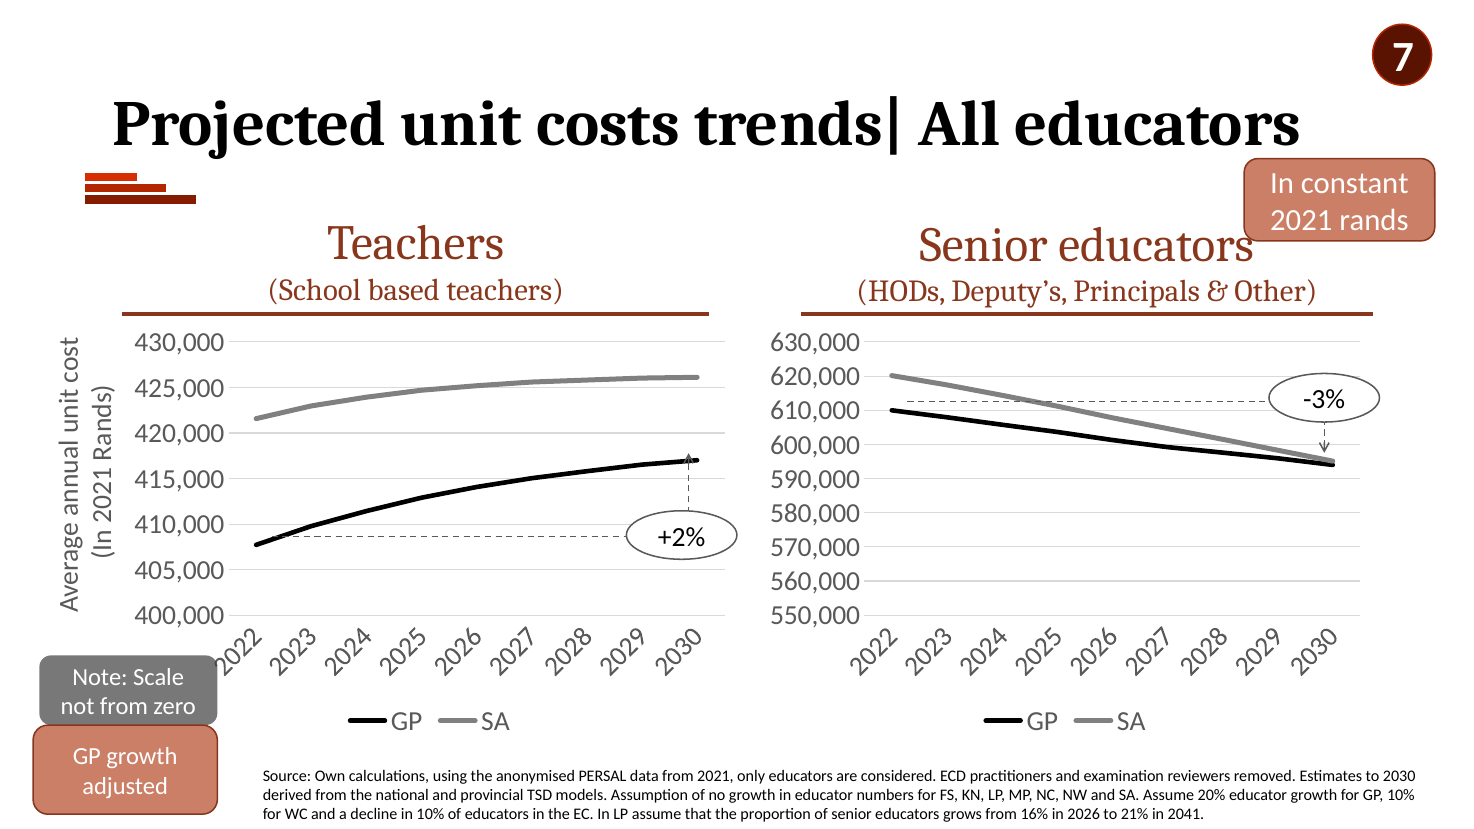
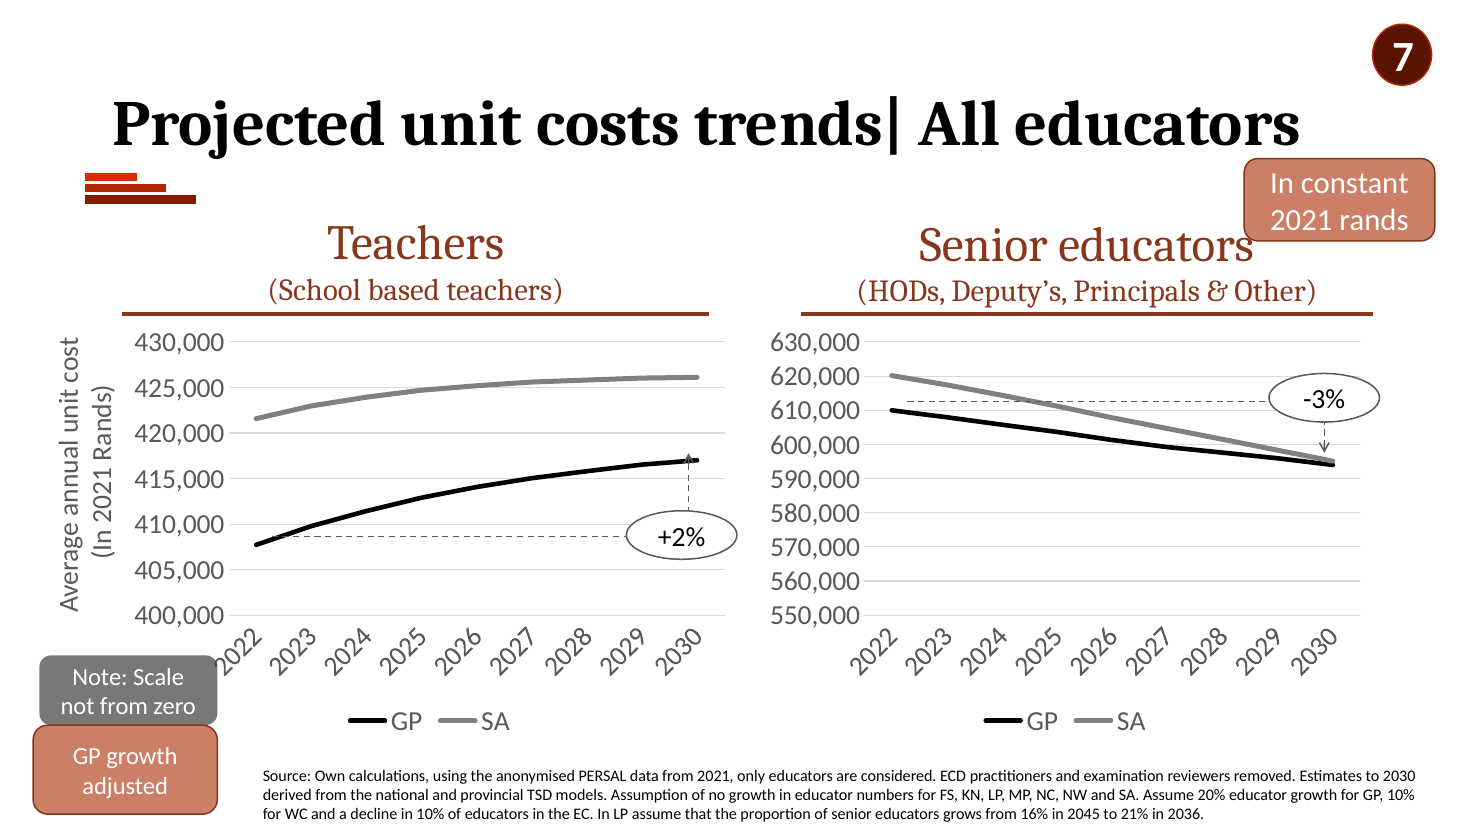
2026: 2026 -> 2045
2041: 2041 -> 2036
